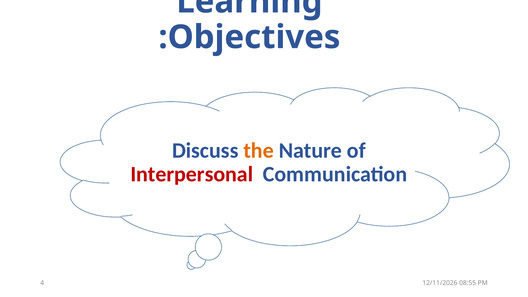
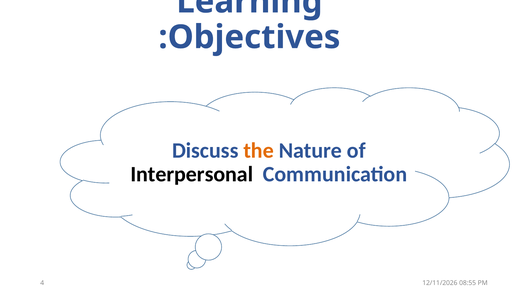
Interpersonal colour: red -> black
